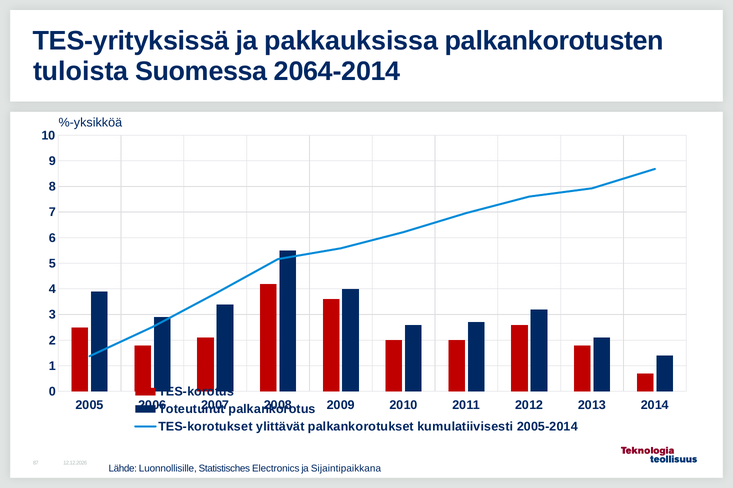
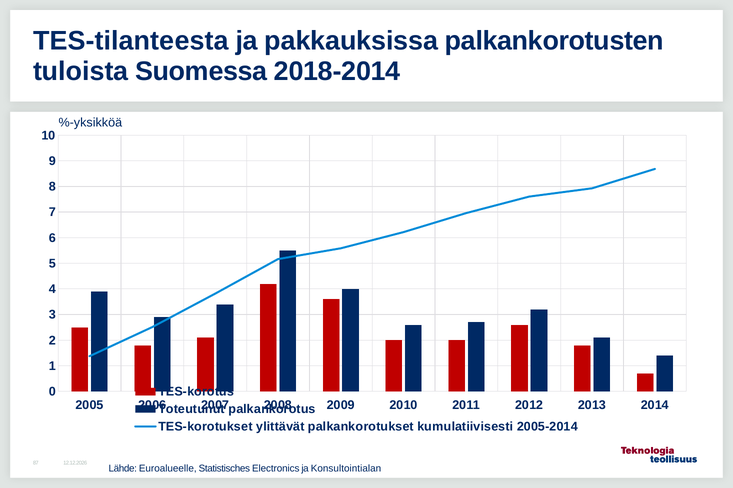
TES-yrityksissä: TES-yrityksissä -> TES-tilanteesta
2064-2014: 2064-2014 -> 2018-2014
Luonnollisille: Luonnollisille -> Euroalueelle
Sijaintipaikkana: Sijaintipaikkana -> Konsultointialan
